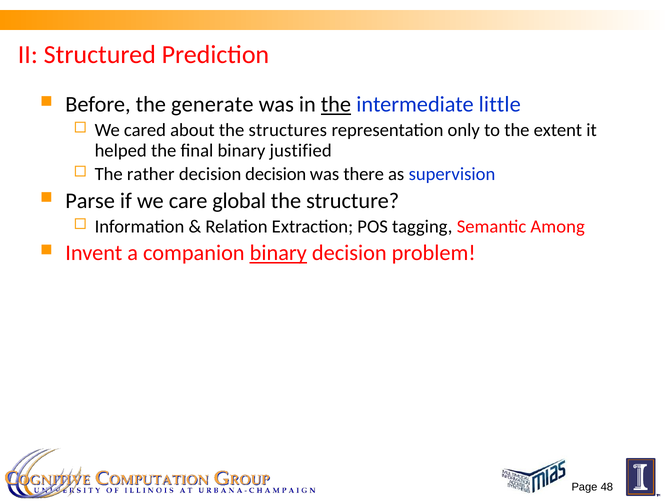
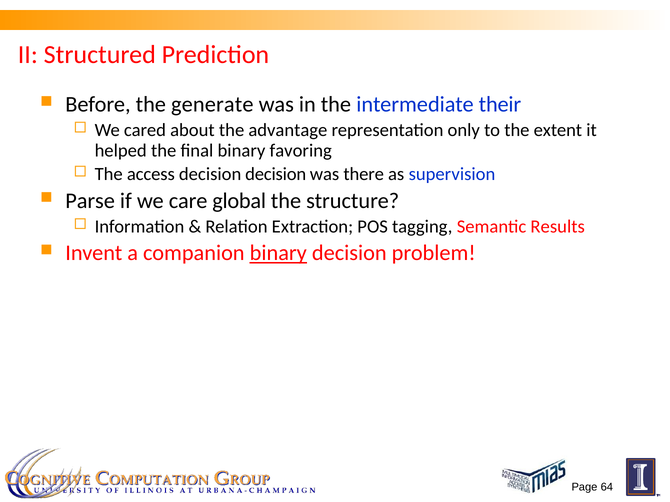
the at (336, 105) underline: present -> none
little: little -> their
structures: structures -> advantage
justified: justified -> favoring
rather: rather -> access
Among: Among -> Results
48: 48 -> 64
